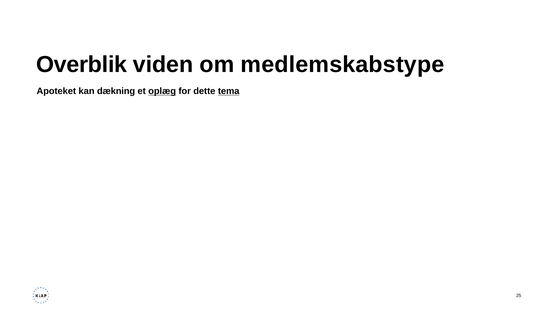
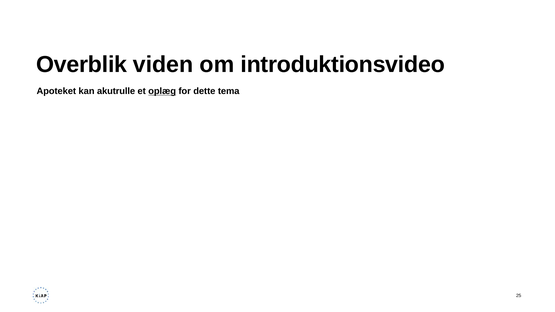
medlemskabstype: medlemskabstype -> introduktionsvideo
dækning: dækning -> akutrulle
tema underline: present -> none
